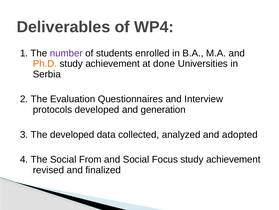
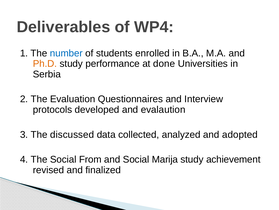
number colour: purple -> blue
achievement at (113, 64): achievement -> performance
generation: generation -> evalaution
The developed: developed -> discussed
Focus: Focus -> Marija
